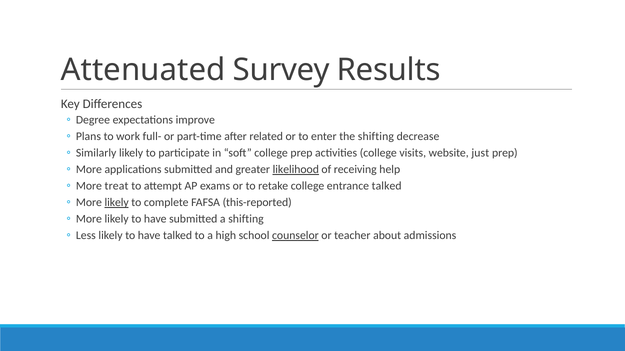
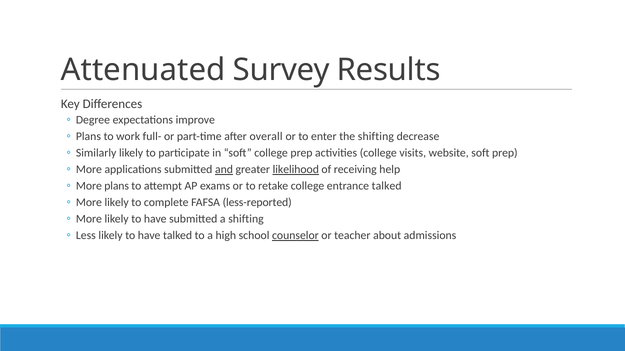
related: related -> overall
website just: just -> soft
and underline: none -> present
More treat: treat -> plans
likely at (117, 203) underline: present -> none
this-reported: this-reported -> less-reported
